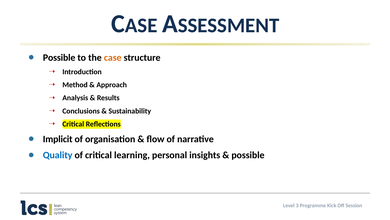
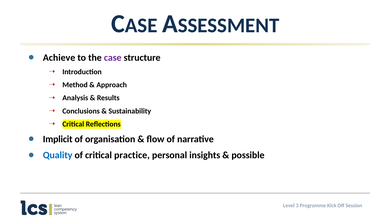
Possible at (59, 57): Possible -> Achieve
case colour: orange -> purple
learning: learning -> practice
